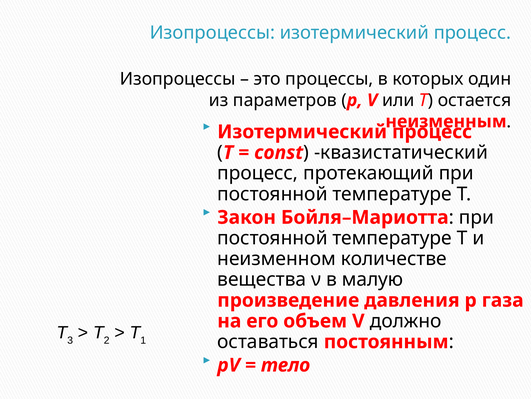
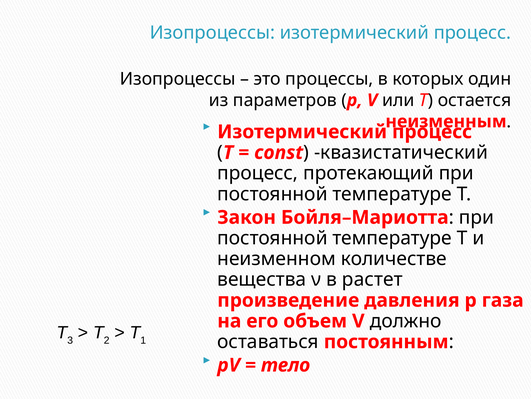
малую: малую -> растет
